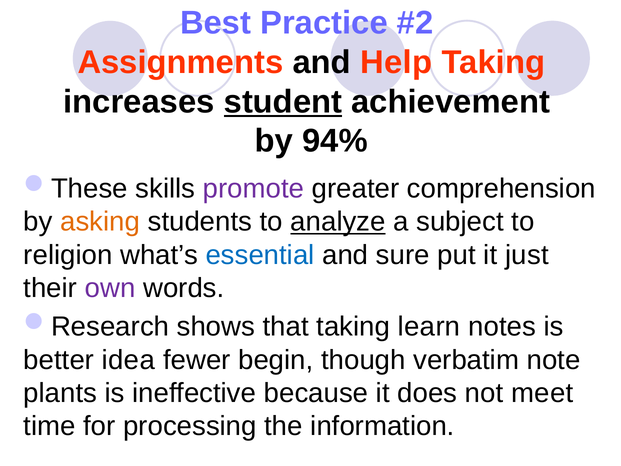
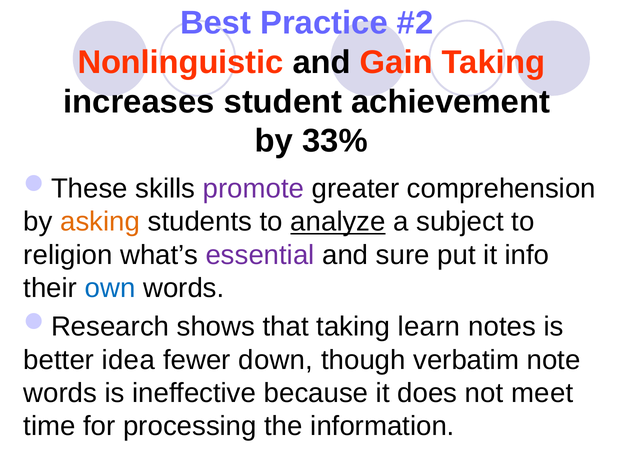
Assignments: Assignments -> Nonlinguistic
Help: Help -> Gain
student underline: present -> none
94%: 94% -> 33%
essential colour: blue -> purple
just: just -> info
own colour: purple -> blue
begin: begin -> down
plants at (60, 393): plants -> words
